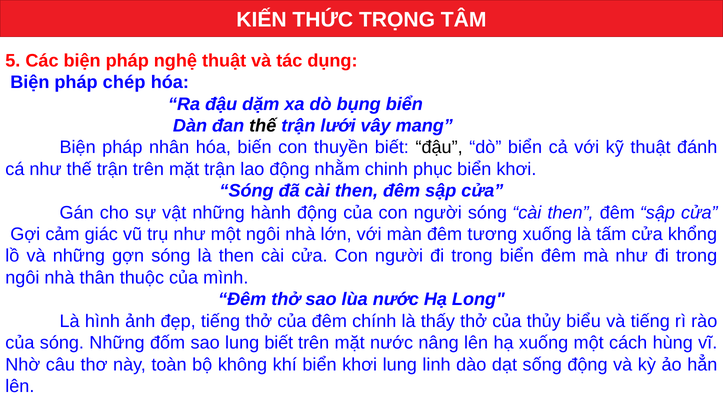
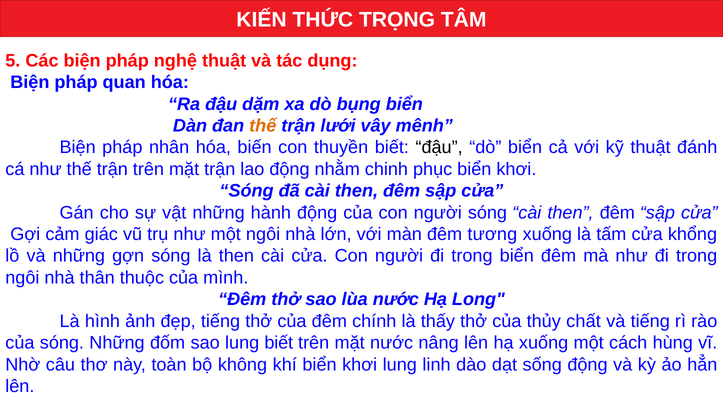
chép: chép -> quan
thế at (263, 126) colour: black -> orange
mang: mang -> mênh
biểu: biểu -> chất
